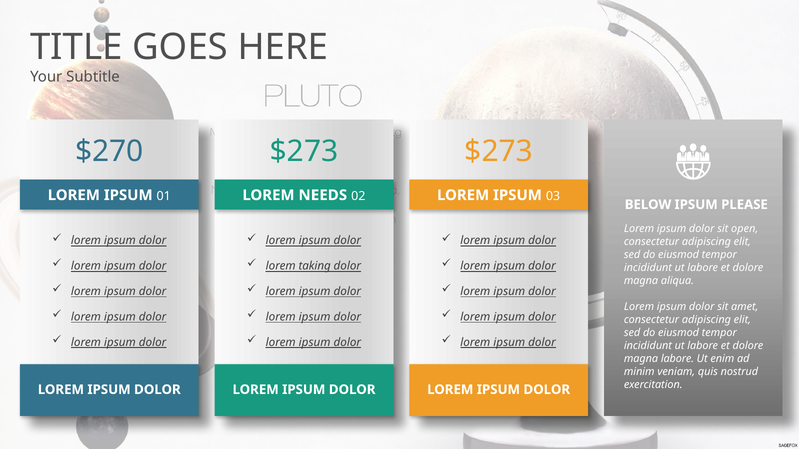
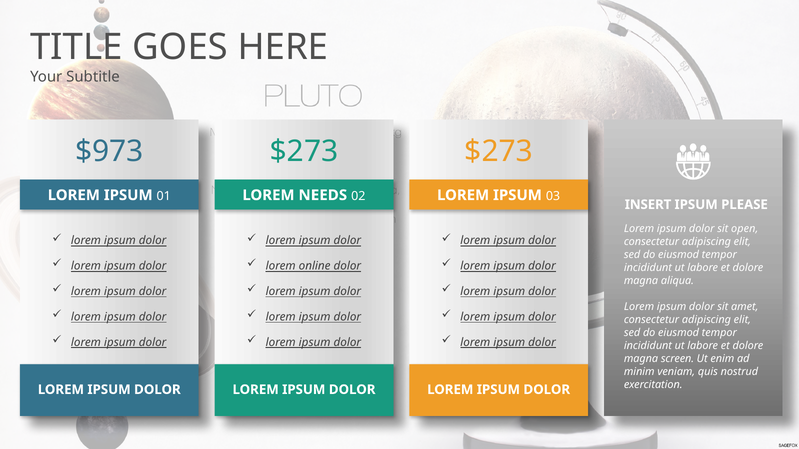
$270: $270 -> $973
BELOW: BELOW -> INSERT
taking: taking -> online
magna labore: labore -> screen
